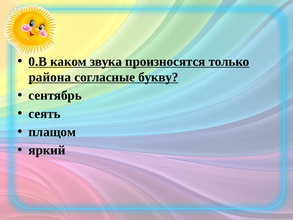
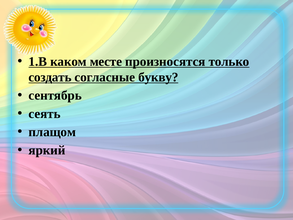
0.В: 0.В -> 1.В
звука: звука -> месте
района: района -> создать
